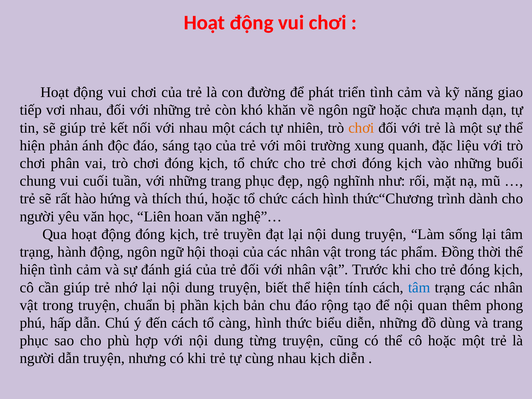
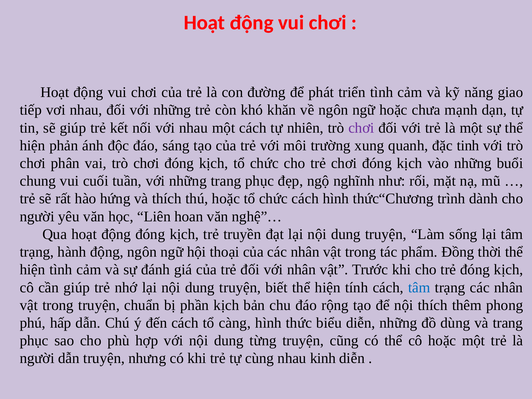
chơi at (361, 128) colour: orange -> purple
liệu: liệu -> tinh
nội quan: quan -> thích
nhau kịch: kịch -> kinh
